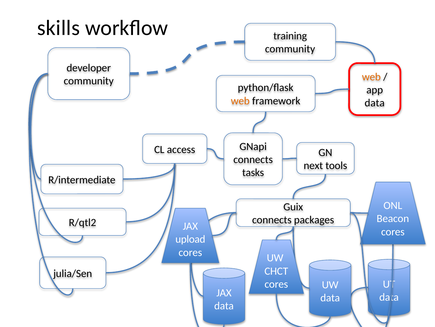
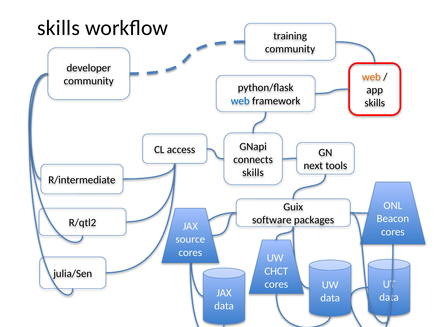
web at (240, 101) colour: orange -> blue
data at (375, 103): data -> skills
tasks at (253, 172): tasks -> skills
connects at (272, 219): connects -> software
upload: upload -> source
